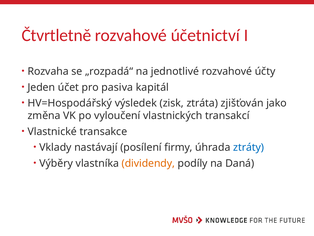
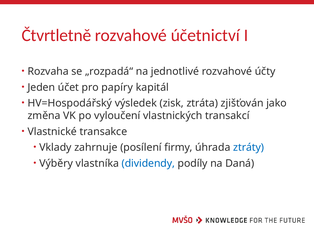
pasiva: pasiva -> papíry
nastávají: nastávají -> zahrnuje
dividendy colour: orange -> blue
